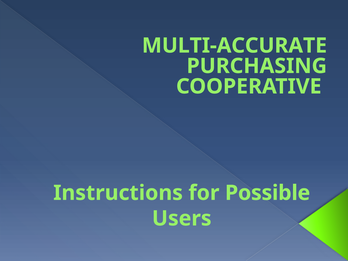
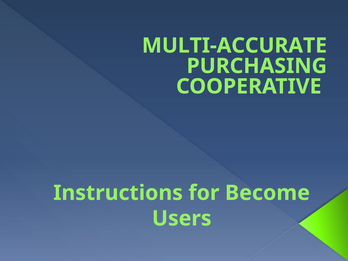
Possible: Possible -> Become
